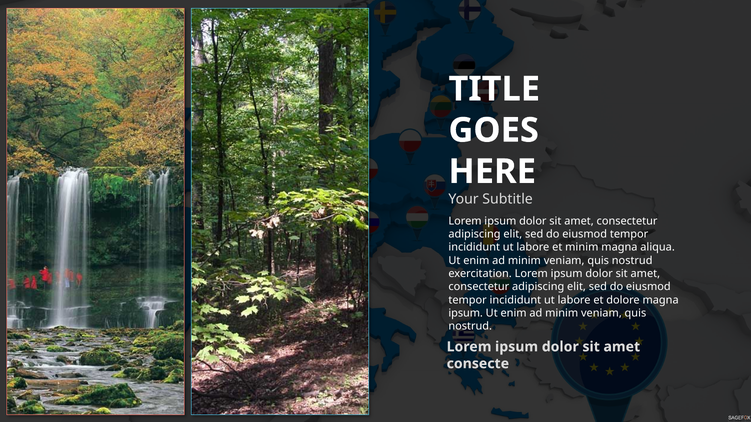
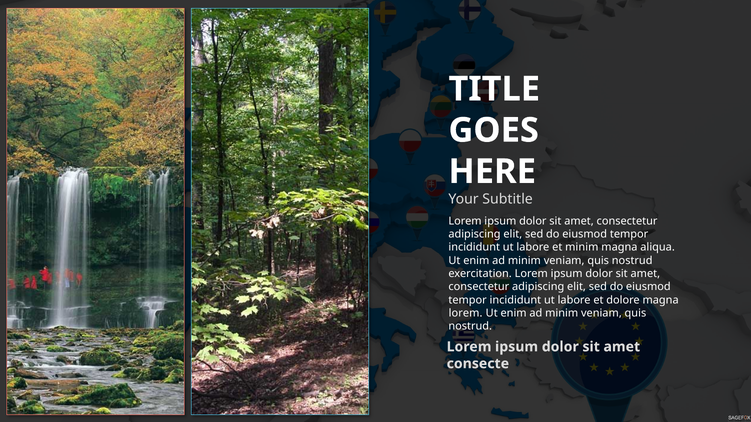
ipsum at (466, 313): ipsum -> lorem
